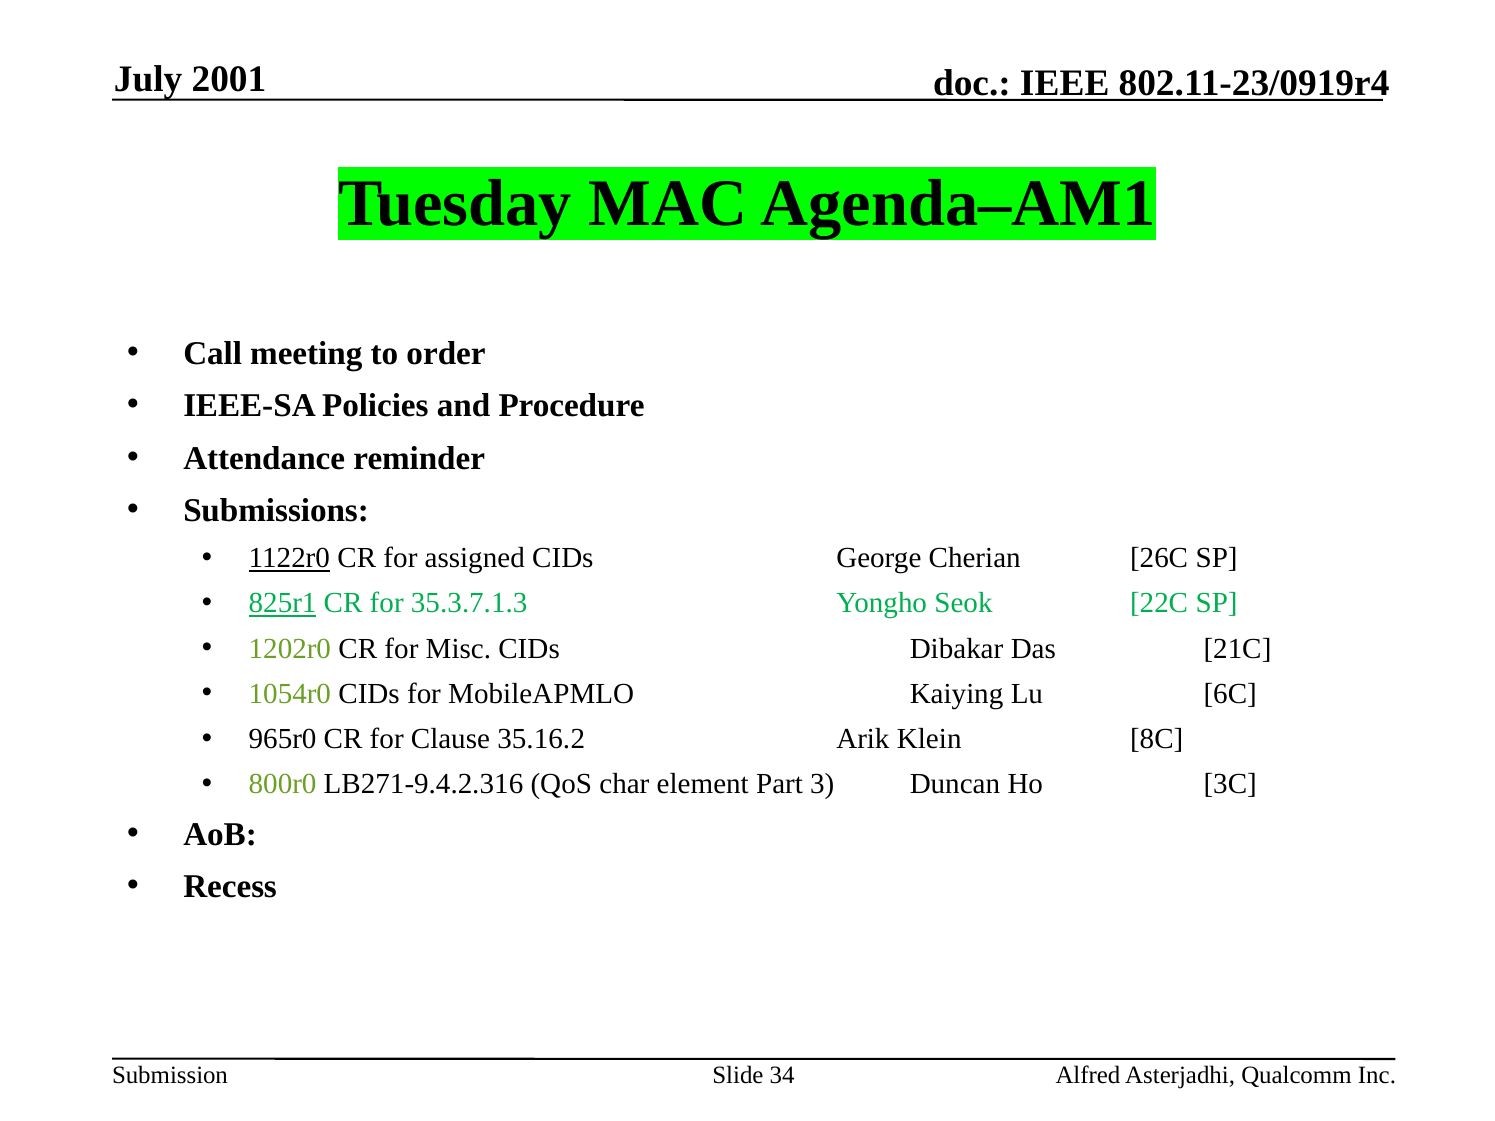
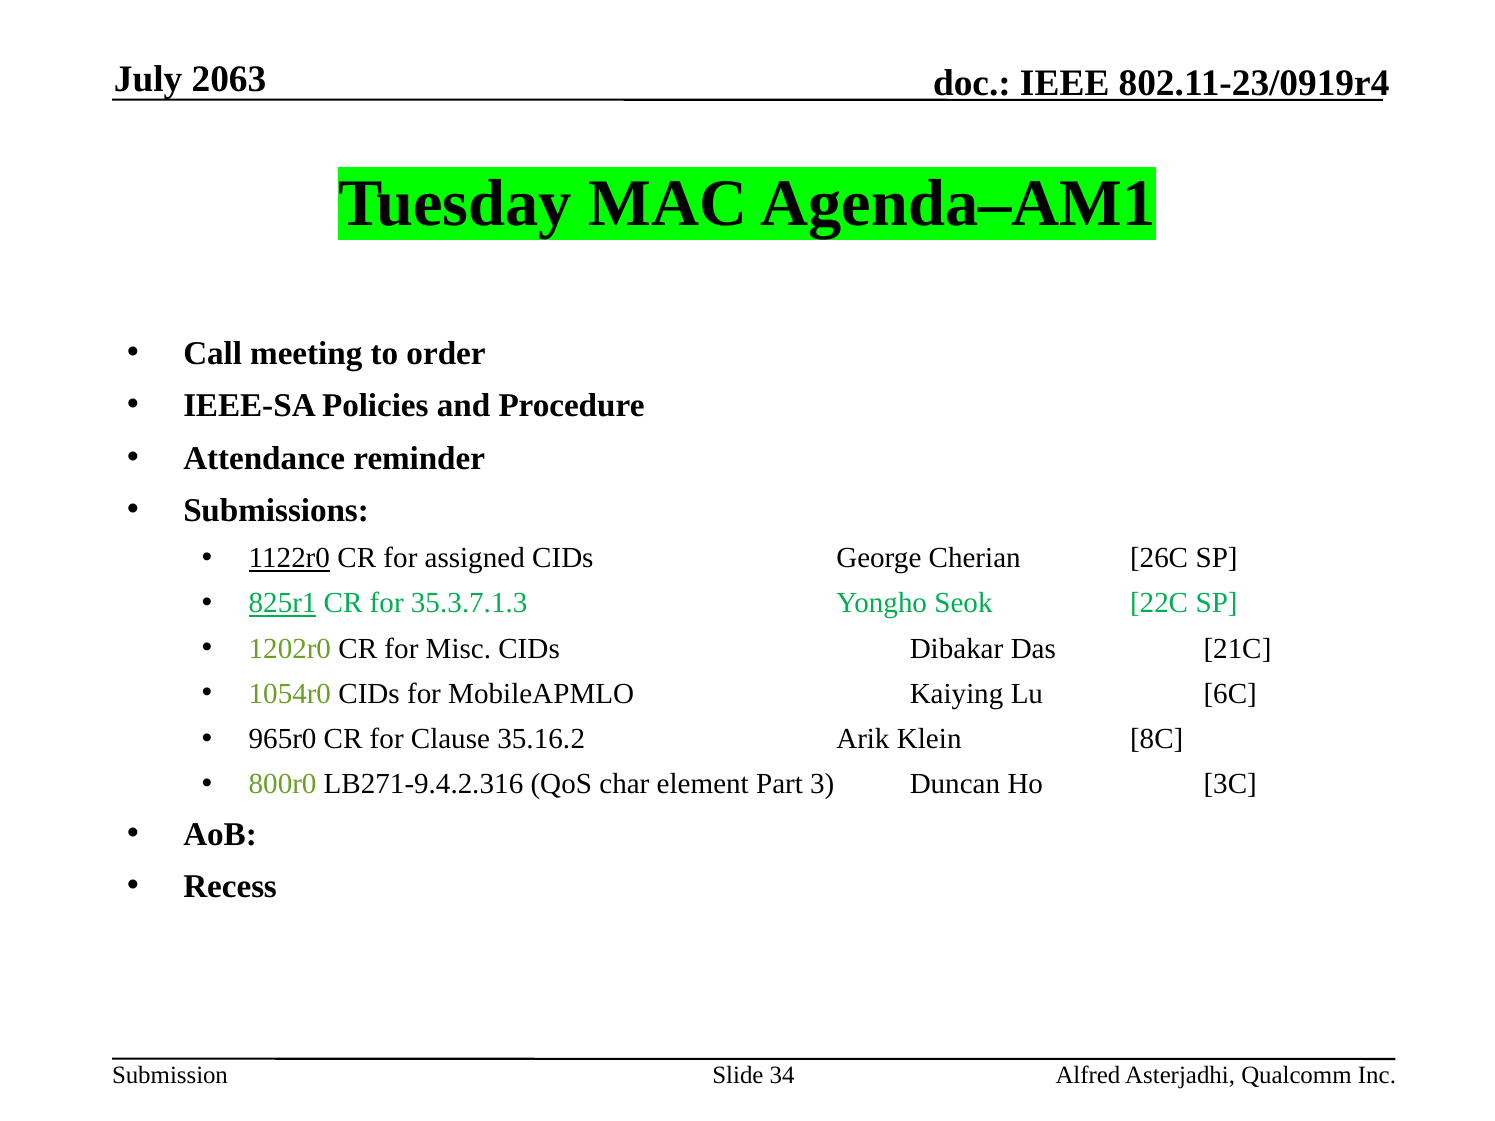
2001: 2001 -> 2063
